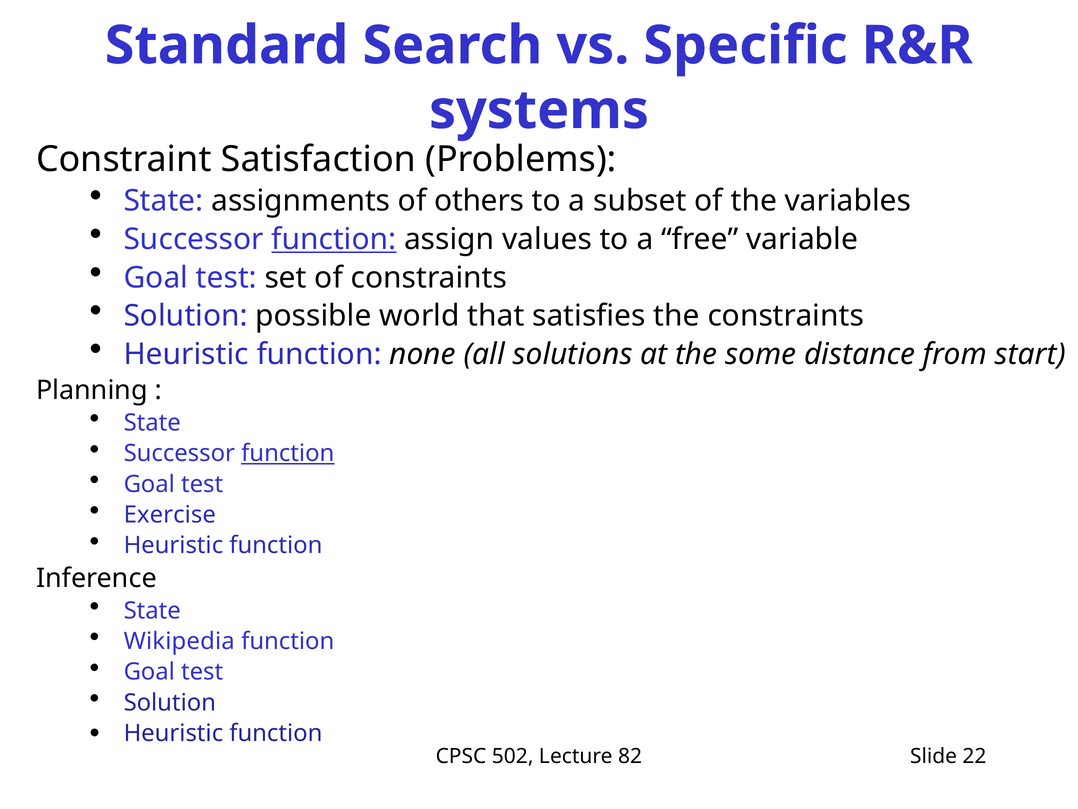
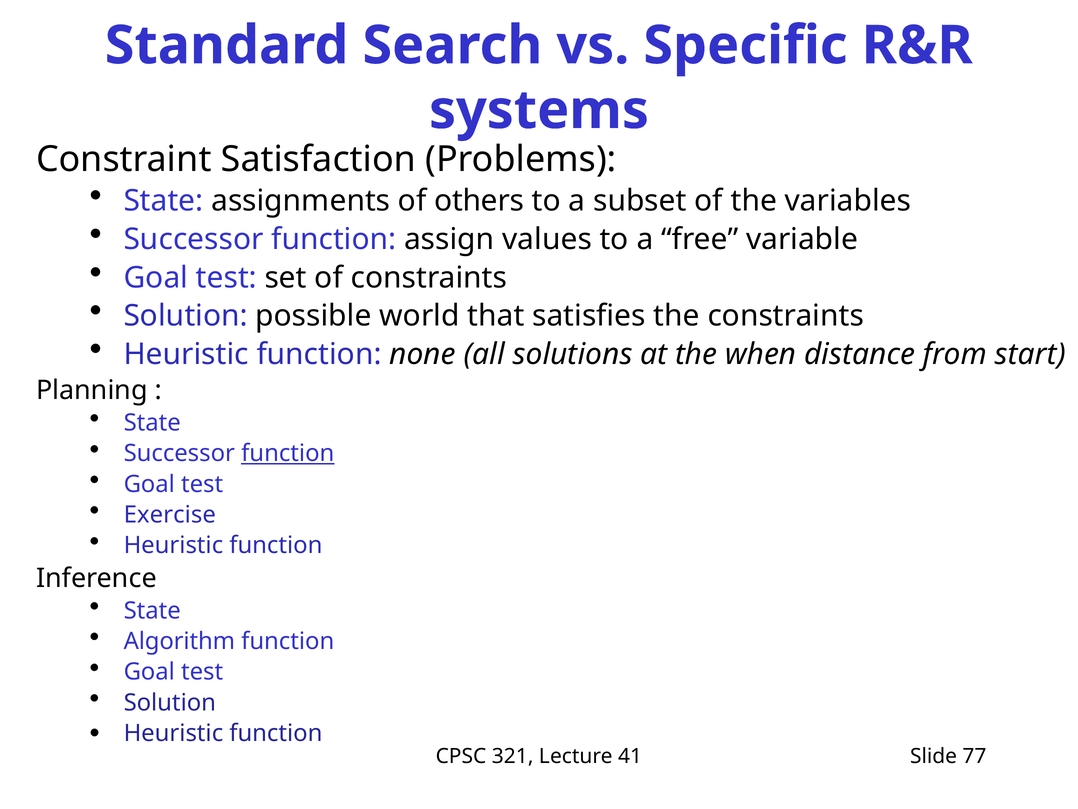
function at (334, 239) underline: present -> none
some: some -> when
Wikipedia: Wikipedia -> Algorithm
502: 502 -> 321
82: 82 -> 41
22: 22 -> 77
